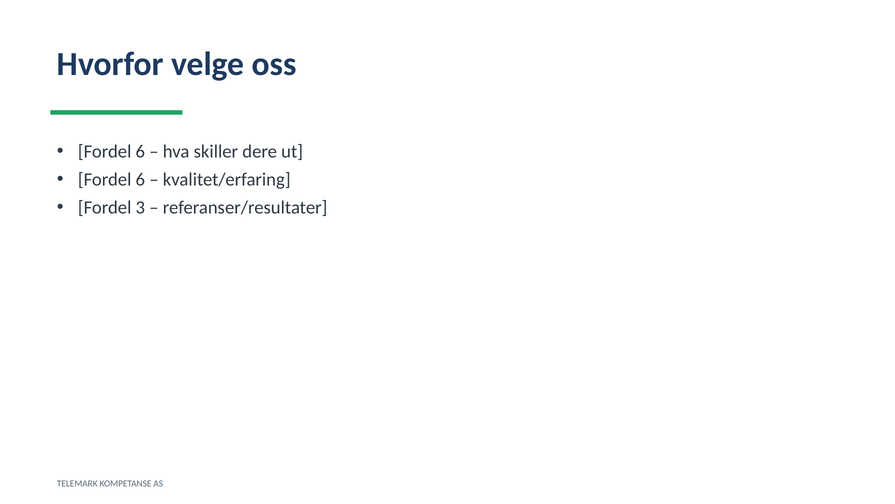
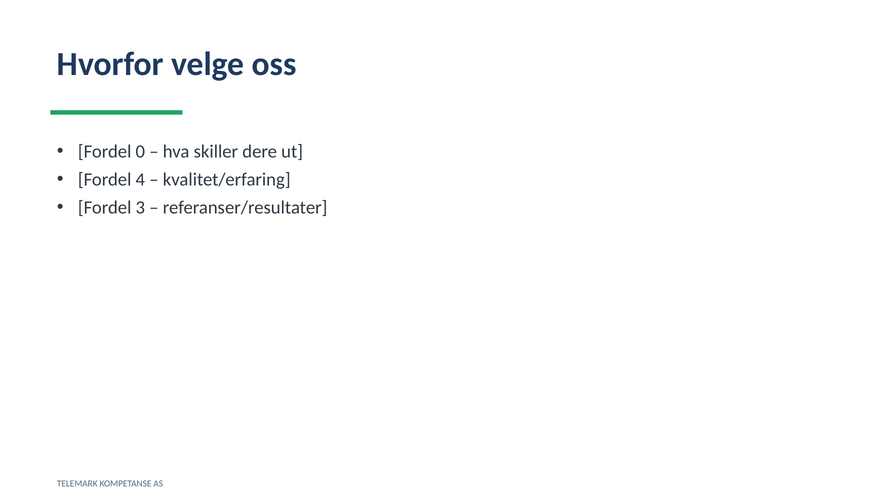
6 at (140, 152): 6 -> 0
6 at (140, 180): 6 -> 4
